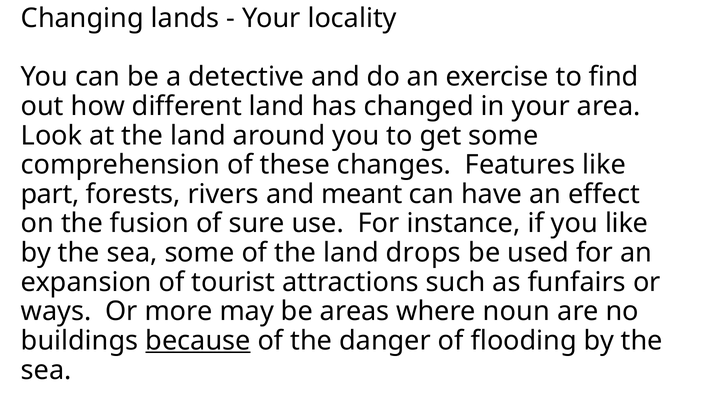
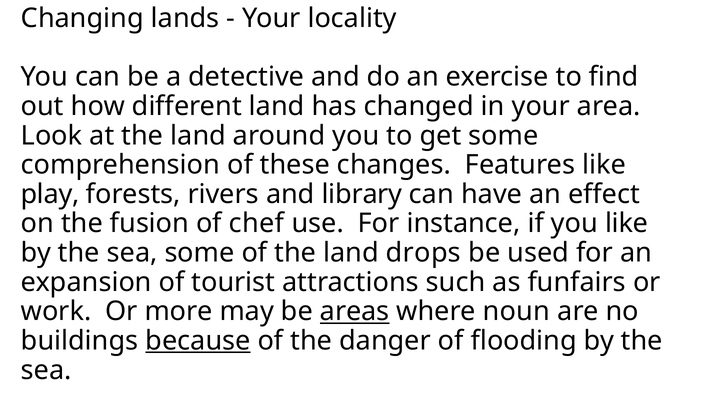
part: part -> play
meant: meant -> library
sure: sure -> chef
ways: ways -> work
areas underline: none -> present
